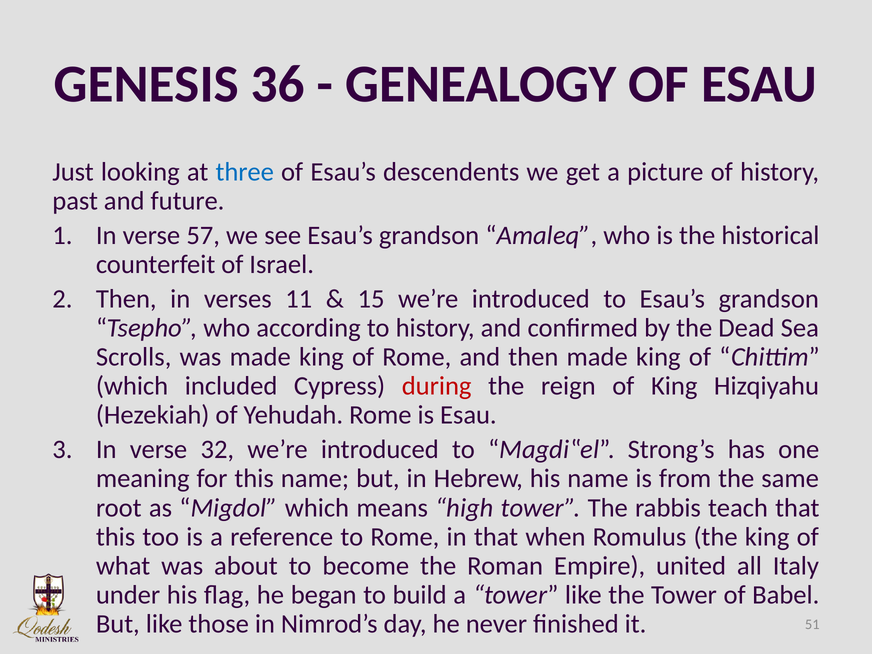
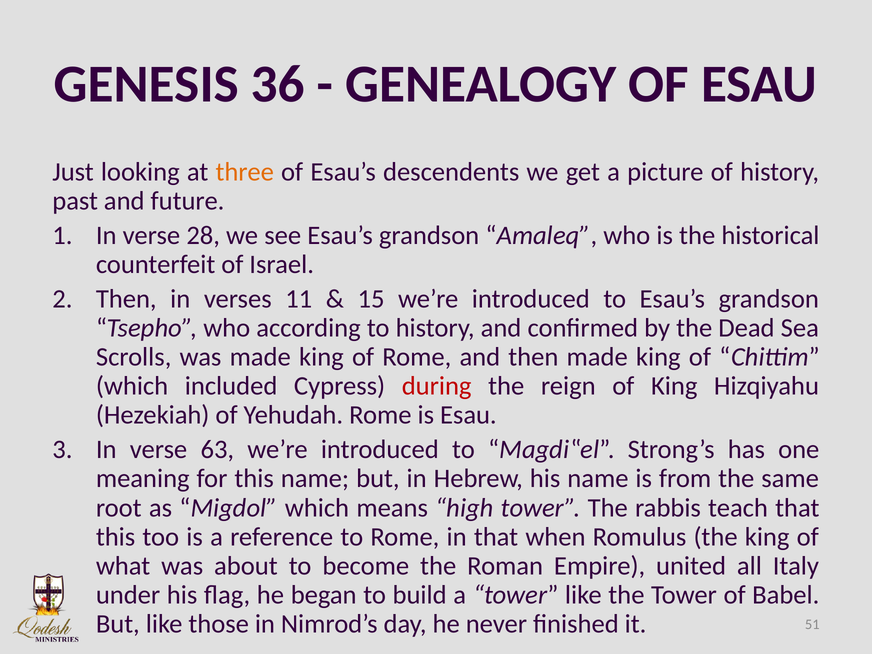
three colour: blue -> orange
57: 57 -> 28
32: 32 -> 63
